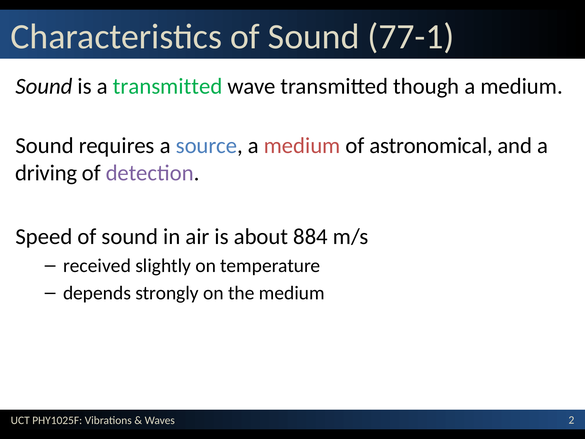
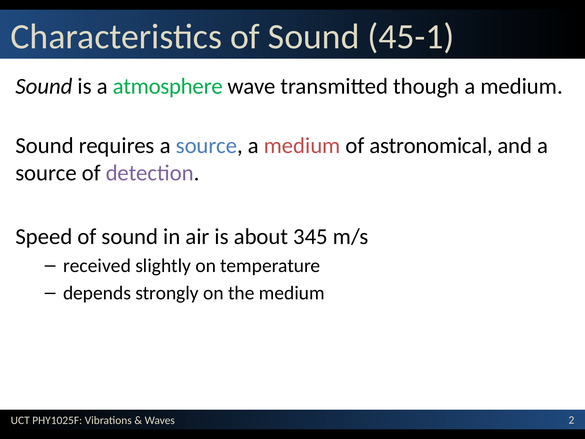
77-1: 77-1 -> 45-1
a transmitted: transmitted -> atmosphere
driving at (46, 173): driving -> source
884: 884 -> 345
